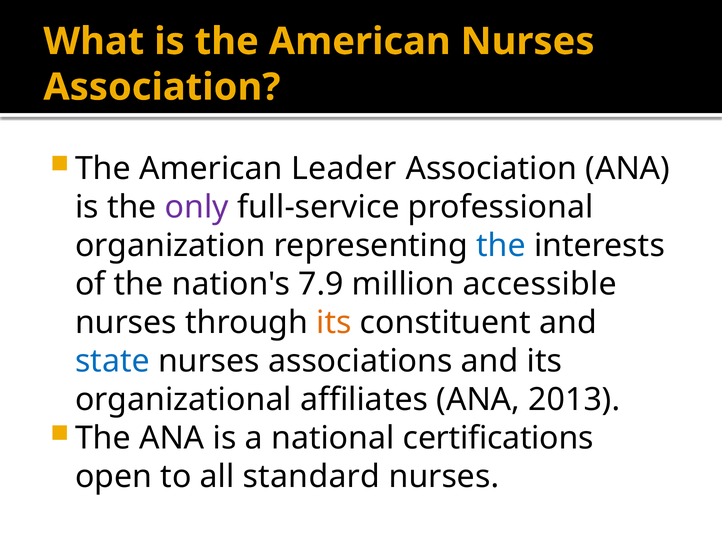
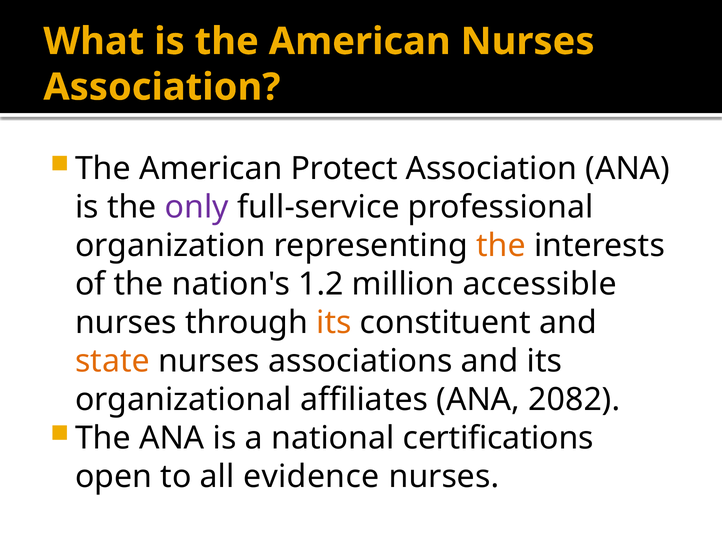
Leader: Leader -> Protect
the at (501, 246) colour: blue -> orange
7.9: 7.9 -> 1.2
state colour: blue -> orange
2013: 2013 -> 2082
standard: standard -> evidence
